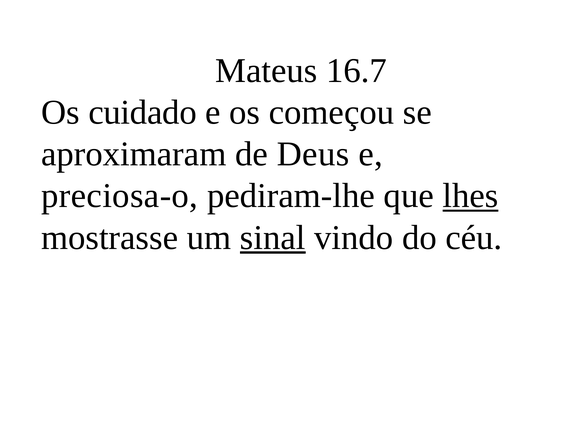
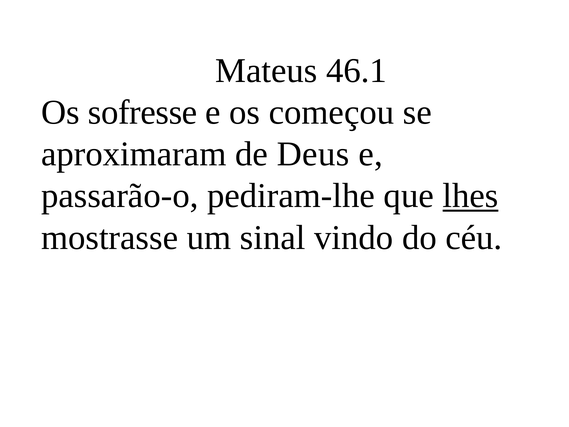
16.7: 16.7 -> 46.1
cuidado: cuidado -> sofresse
preciosa-o: preciosa-o -> passarão-o
sinal underline: present -> none
